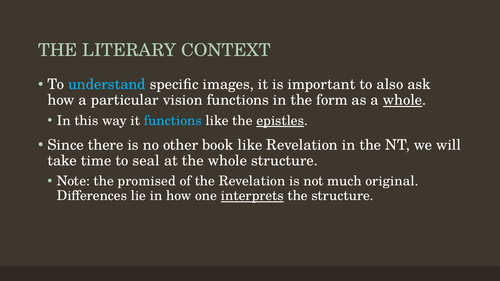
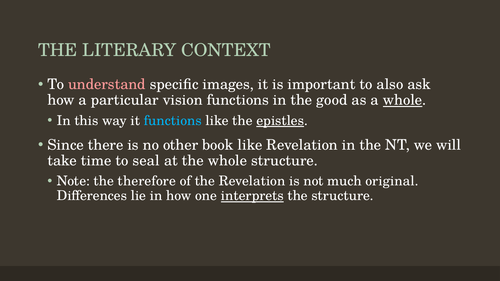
understand colour: light blue -> pink
form: form -> good
promised: promised -> therefore
